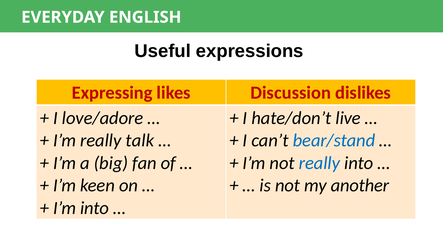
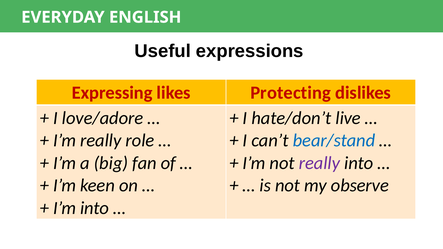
Discussion: Discussion -> Protecting
talk: talk -> role
really at (319, 163) colour: blue -> purple
another: another -> observe
